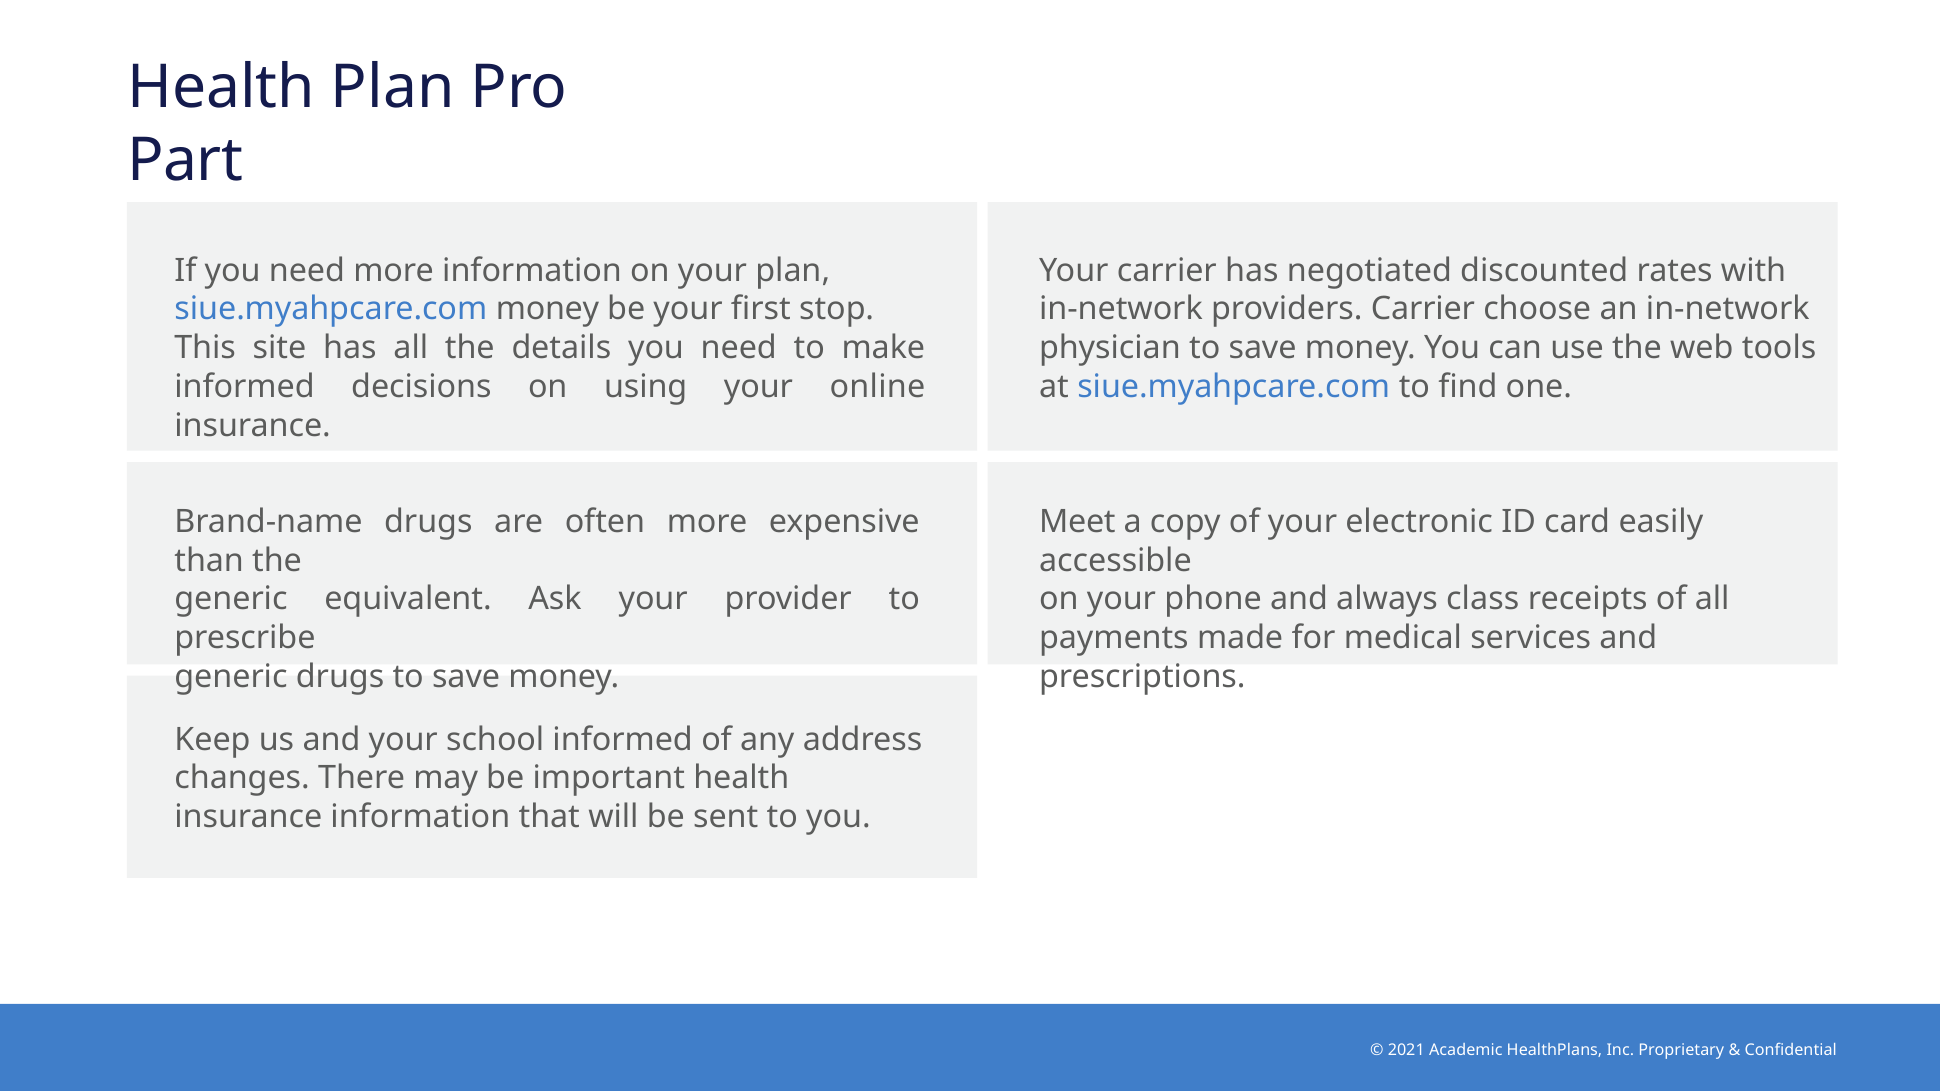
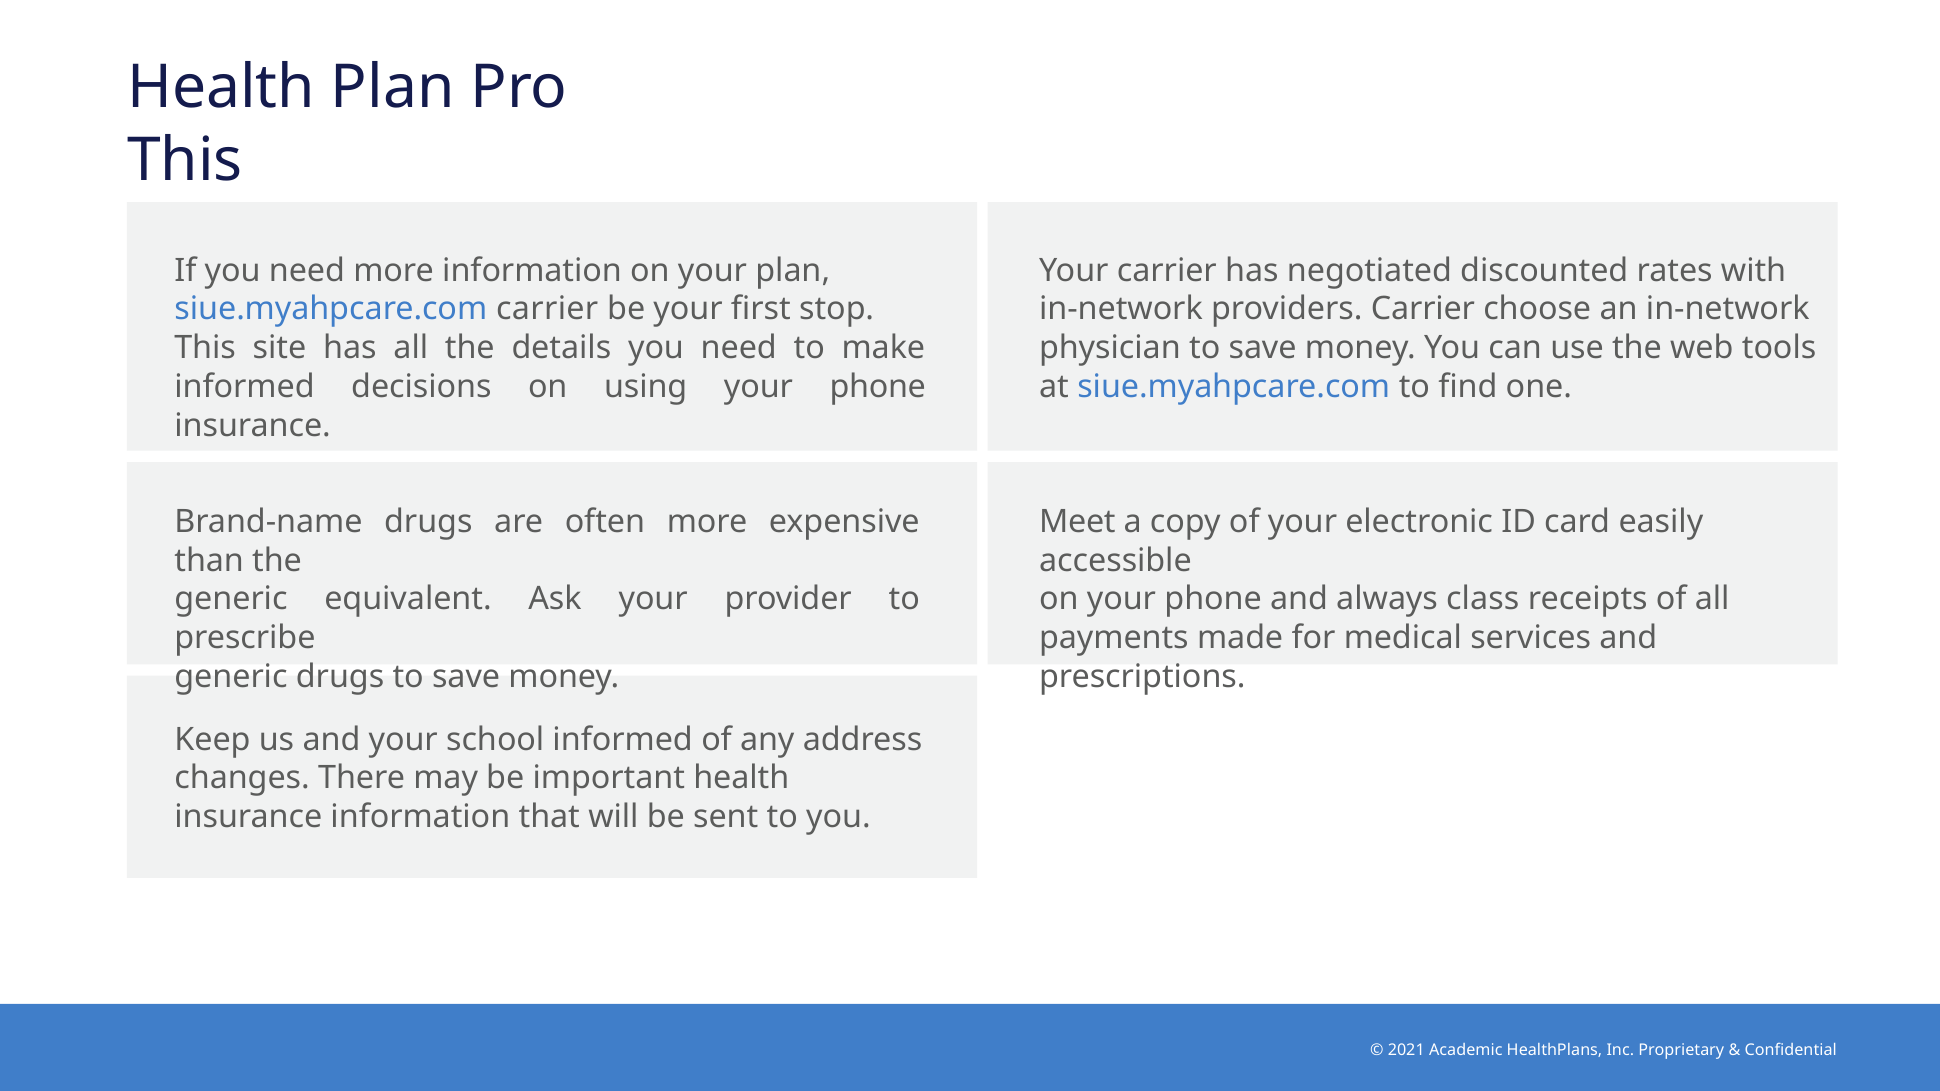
Part at (185, 160): Part -> This
siue.myahpcare.com money: money -> carrier
using your online: online -> phone
